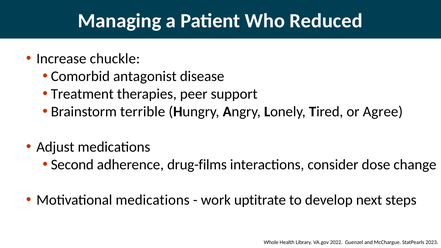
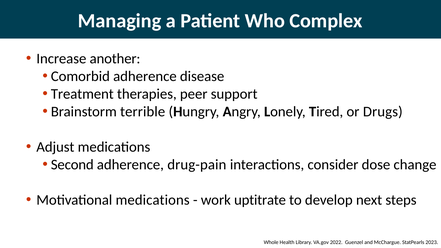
Reduced: Reduced -> Complex
chuckle: chuckle -> another
Comorbid antagonist: antagonist -> adherence
Agree: Agree -> Drugs
drug-films: drug-films -> drug-pain
